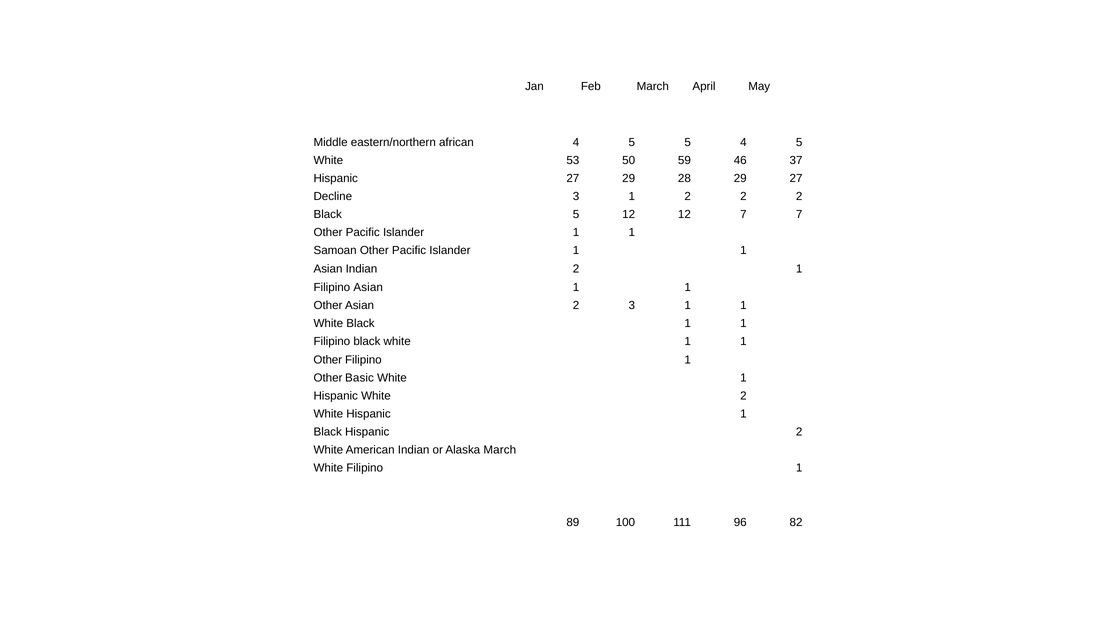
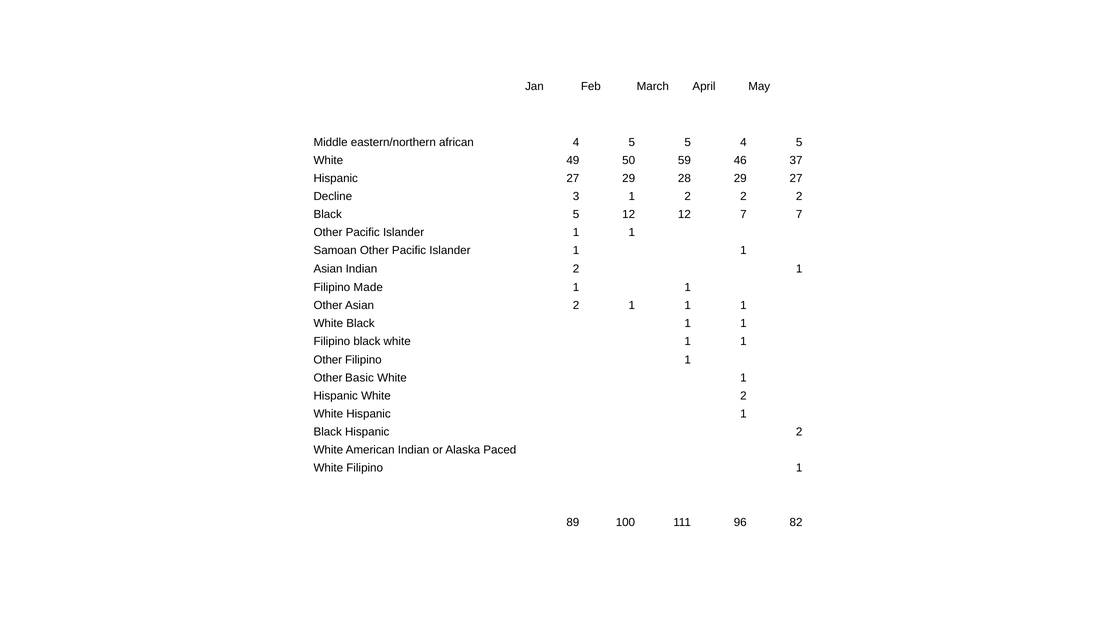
53: 53 -> 49
Filipino Asian: Asian -> Made
Asian 2 3: 3 -> 1
Alaska March: March -> Paced
